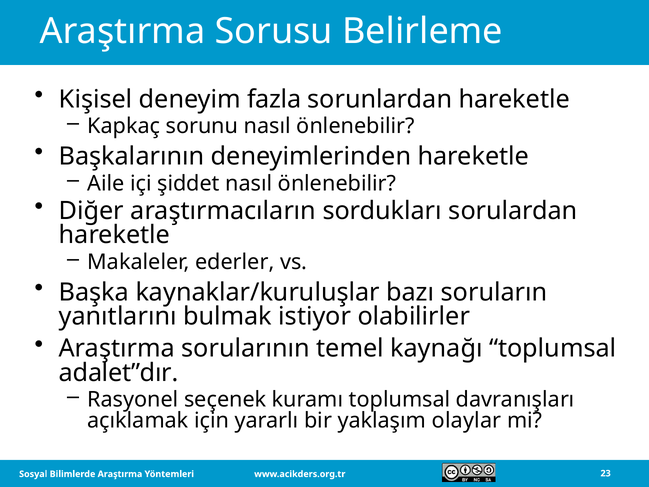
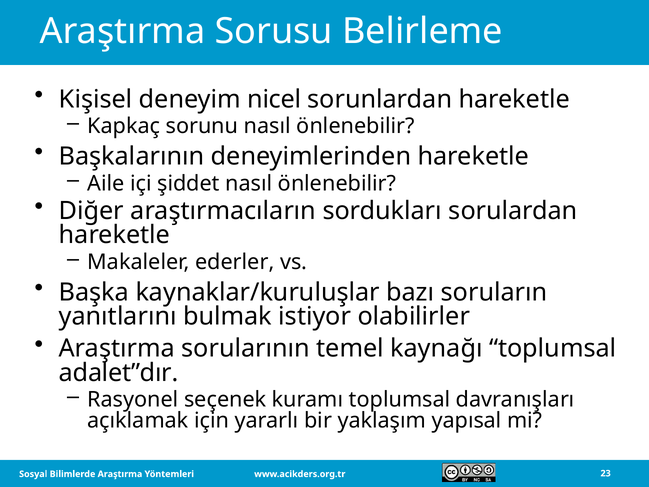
fazla: fazla -> nicel
olaylar: olaylar -> yapısal
